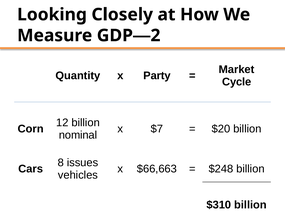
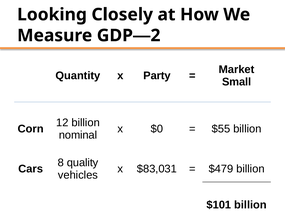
Cycle: Cycle -> Small
$7: $7 -> $0
$20: $20 -> $55
issues: issues -> quality
$66,663: $66,663 -> $83,031
$248: $248 -> $479
$310: $310 -> $101
